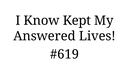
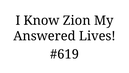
Kept: Kept -> Zion
